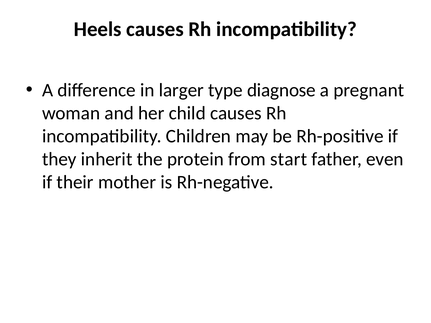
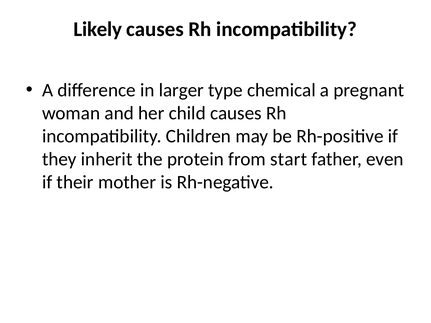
Heels: Heels -> Likely
diagnose: diagnose -> chemical
